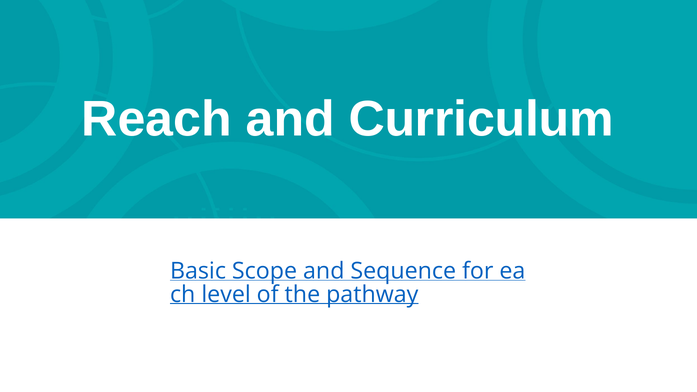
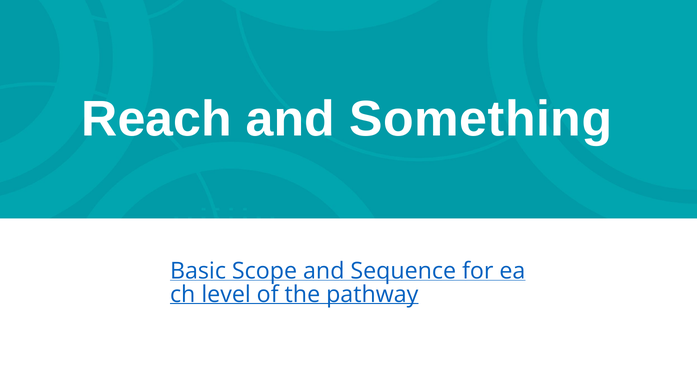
Curriculum: Curriculum -> Something
